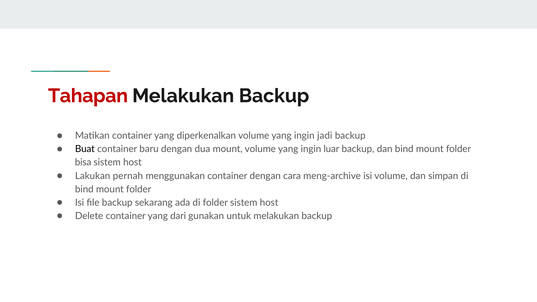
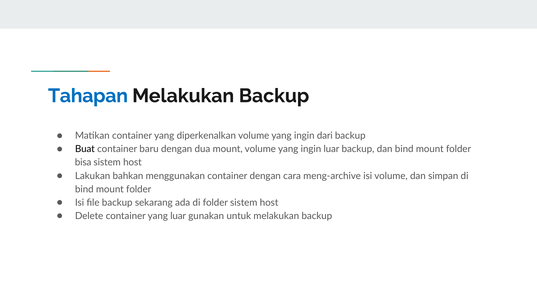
Tahapan colour: red -> blue
jadi: jadi -> dari
pernah: pernah -> bahkan
yang dari: dari -> luar
